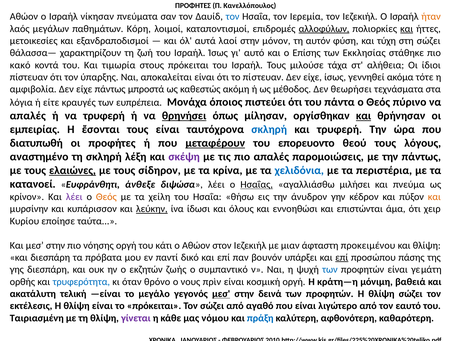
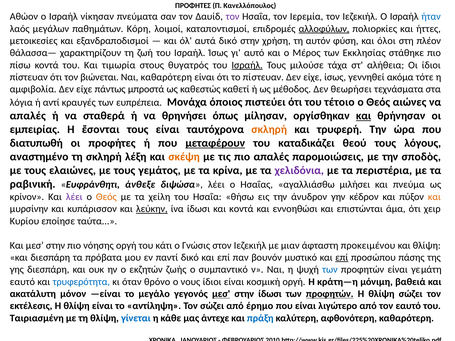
τον at (233, 17) colour: blue -> purple
ήταν colour: orange -> blue
και at (407, 29) underline: present -> none
αυτά λαοί: λαοί -> δικό
μόνον: μόνον -> χρήση
τύχη: τύχη -> όλοι
στη σώζει: σώζει -> πλέον
Επίσης: Επίσης -> Μέρος
κακό: κακό -> πίσω
στους πρόκειται: πρόκειται -> θυγατρός
Ισραήλ at (247, 65) underline: none -> present
ύπαρξης: ύπαρξης -> βιώνεται
Ναι αποκαλείται: αποκαλείται -> καθαρότερη
ακόμη: ακόμη -> καθετί
είτε: είτε -> αντί
πάντα: πάντα -> τέτοιο
πύρινο: πύρινο -> αιώνες
να τρυφερή: τρυφερή -> σταθερά
θρηνήσει underline: present -> none
σκληρή at (269, 130) colour: blue -> orange
επορευοντο: επορευοντο -> καταδικάζει
σκέψη colour: purple -> orange
την πάντως: πάντως -> σποδὸς
ελαιώνες underline: present -> none
σίδηρον: σίδηρον -> γεμάτος
χελιδόνια colour: blue -> purple
κατανοεί: κατανοεί -> ραβινική
Ησαΐας underline: present -> none
και όλους: όλους -> κοντά
ο Αθώον: Αθώον -> Γνώσις
υπάρξει: υπάρξει -> μυστικό
ορθής at (22, 282): ορθής -> εαυτό
νους πρὶν: πρὶν -> ίδιοι
τελική: τελική -> μόνον
στην δεινά: δεινά -> ίδωσι
προφητών at (330, 294) underline: none -> present
το πρόκειται: πρόκειται -> αντίληψη
αγαθό: αγαθό -> έρημο
γίνεται colour: purple -> blue
νόμου: νόμου -> άντεχε
